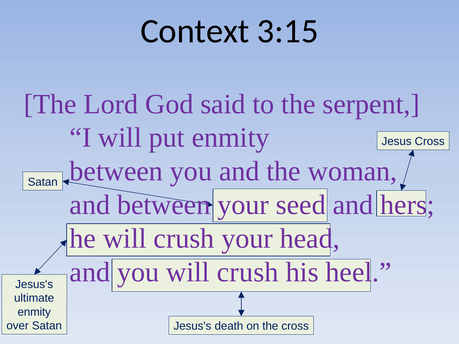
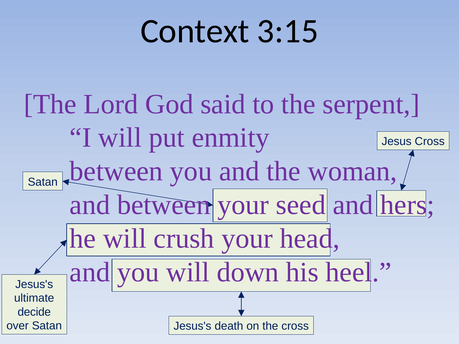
you will crush: crush -> down
enmity at (34, 312): enmity -> decide
